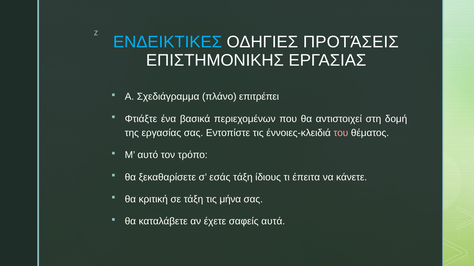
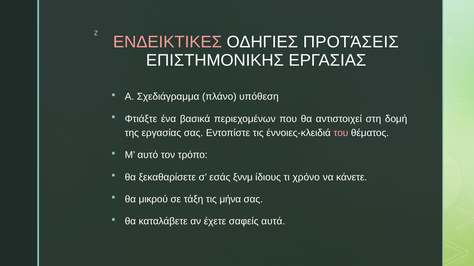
ΕΝΔΕΙΚΤΙΚΕΣ colour: light blue -> pink
επιτρέπει: επιτρέπει -> υπόθεση
εσάς τάξη: τάξη -> ξννμ
έπειτα: έπειτα -> χρόνο
κριτική: κριτική -> μικρού
